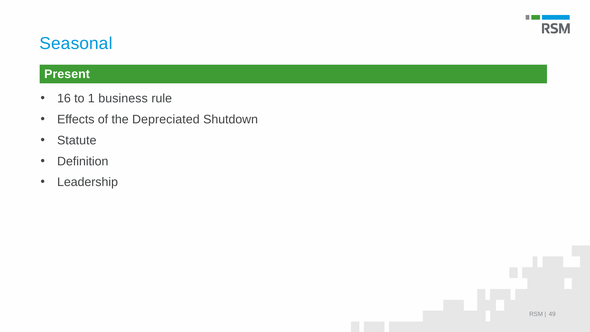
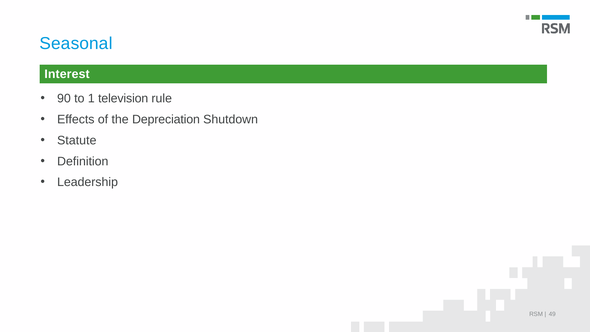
Present: Present -> Interest
16: 16 -> 90
business: business -> television
Depreciated: Depreciated -> Depreciation
